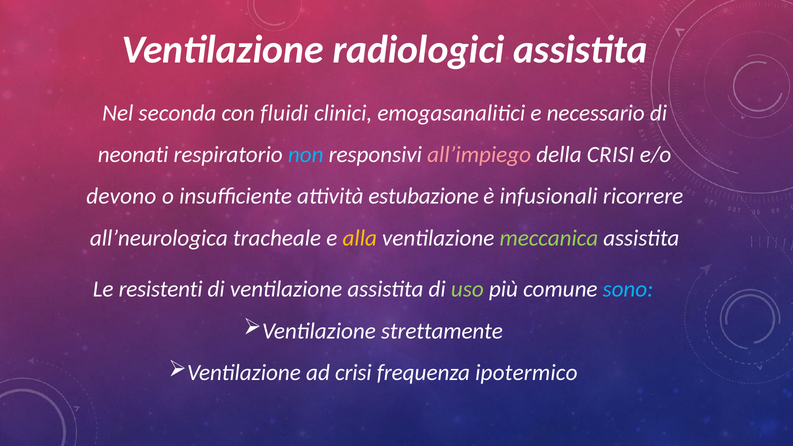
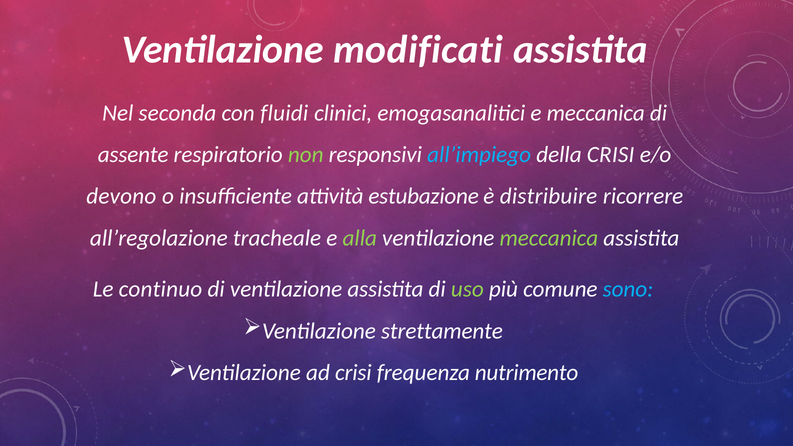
radiologici: radiologici -> modificati
e necessario: necessario -> meccanica
neonati: neonati -> assente
non colour: light blue -> light green
all’impiego colour: pink -> light blue
infusionali: infusionali -> distribuire
all’neurologica: all’neurologica -> all’regolazione
alla colour: yellow -> light green
resistenti: resistenti -> continuo
ipotermico: ipotermico -> nutrimento
